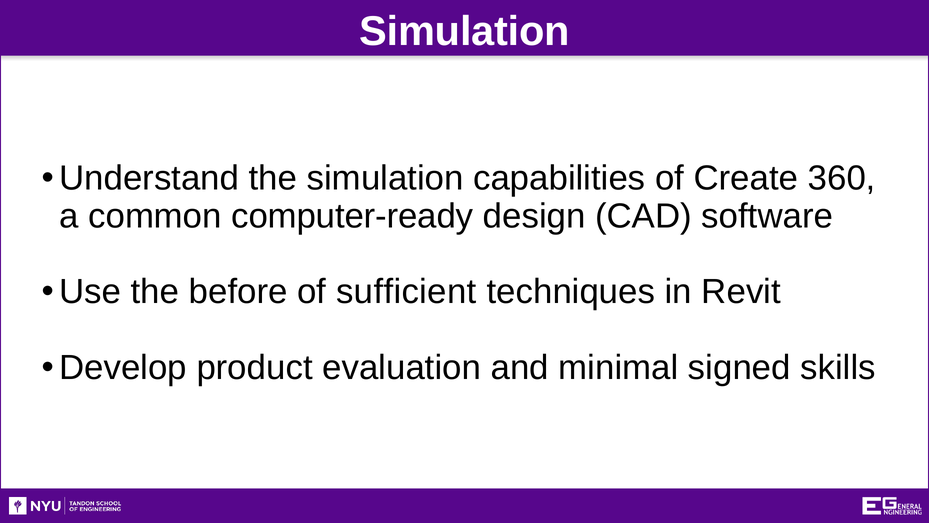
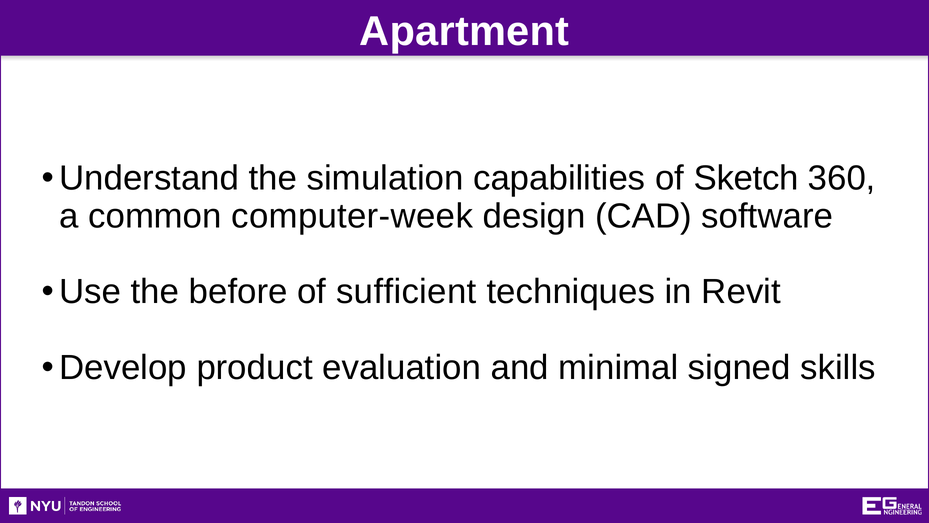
Simulation at (465, 31): Simulation -> Apartment
Create: Create -> Sketch
computer-ready: computer-ready -> computer-week
